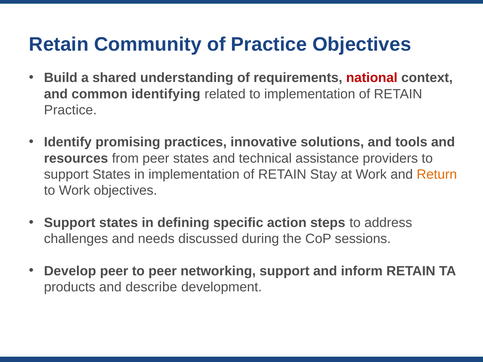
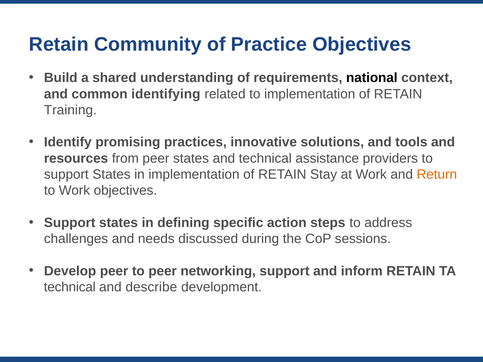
national colour: red -> black
Practice at (70, 110): Practice -> Training
products at (70, 287): products -> technical
